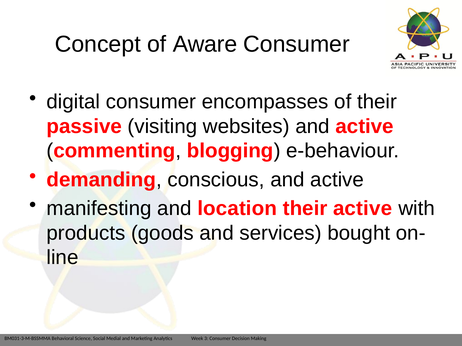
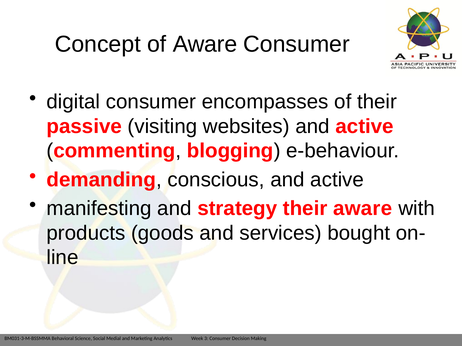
location: location -> strategy
their active: active -> aware
